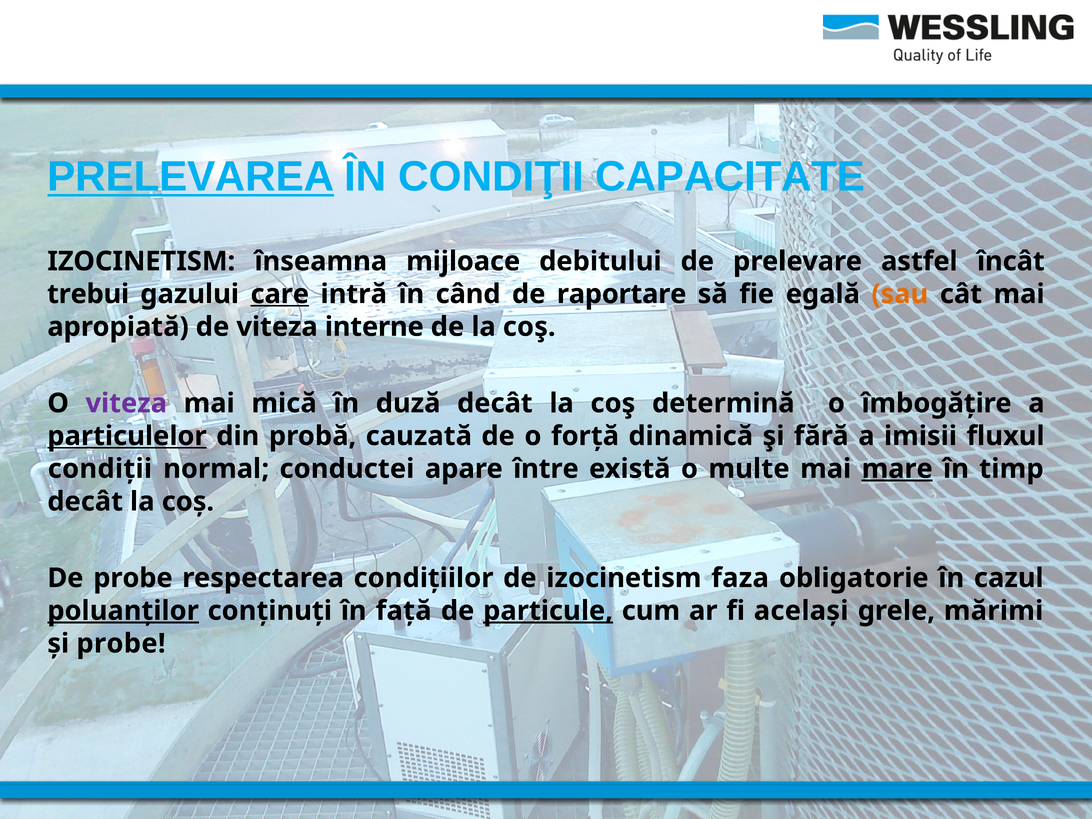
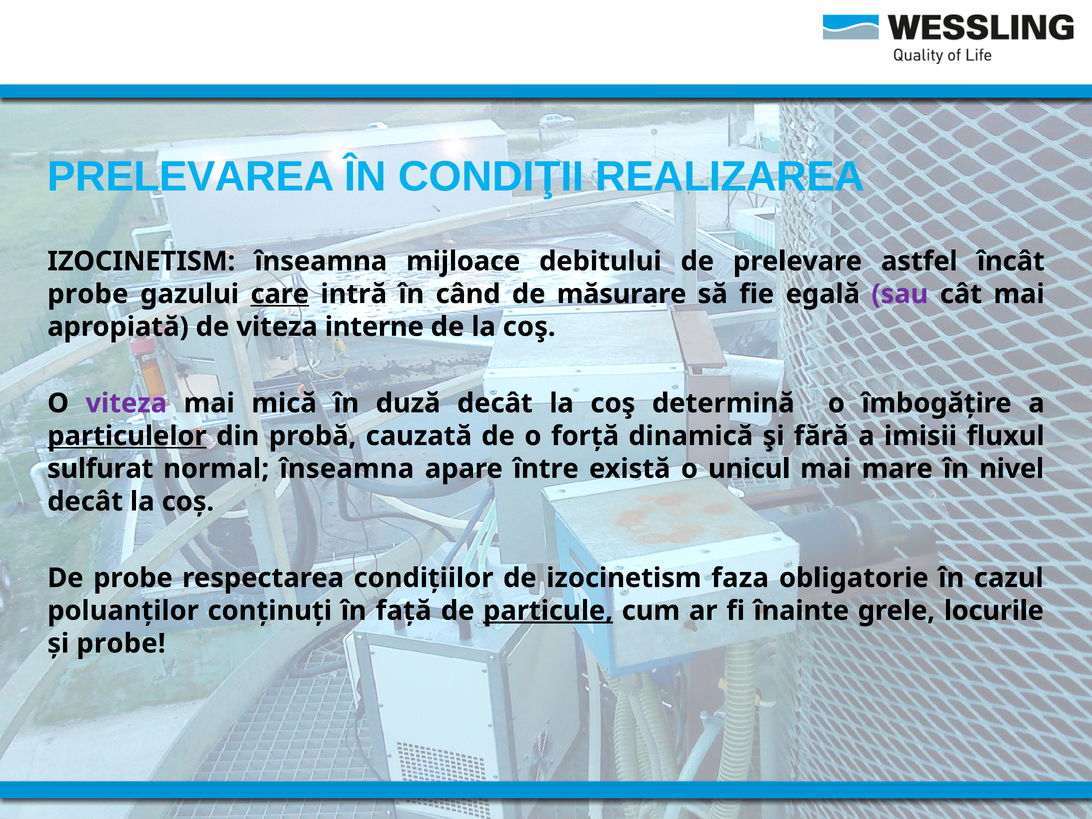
PRELEVAREA underline: present -> none
CAPACITATE: CAPACITATE -> REALIZAREA
trebui at (88, 294): trebui -> probe
raportare: raportare -> măsurare
sau colour: orange -> purple
condiţii at (100, 469): condiţii -> sulfurat
normal conductei: conductei -> înseamna
multe: multe -> unicul
mare underline: present -> none
timp: timp -> nivel
poluanţilor underline: present -> none
acelaşi: acelaşi -> înainte
mărimi: mărimi -> locurile
